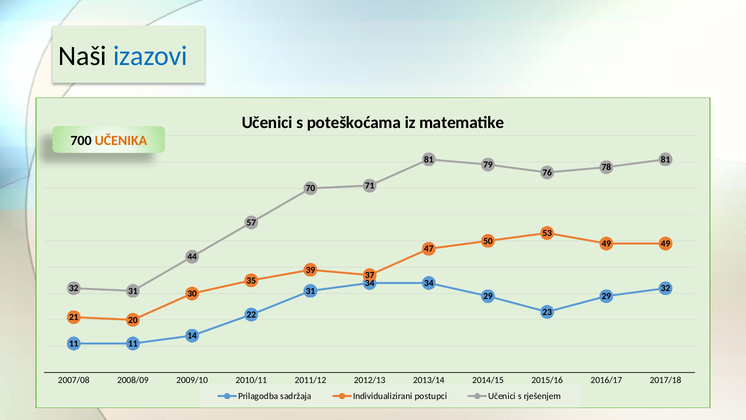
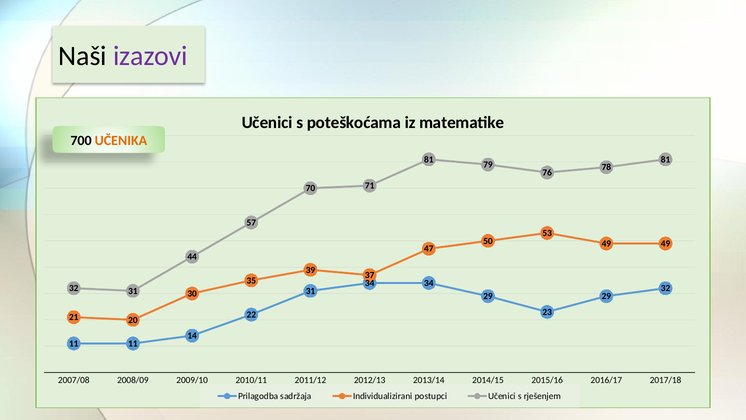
izazovi colour: blue -> purple
